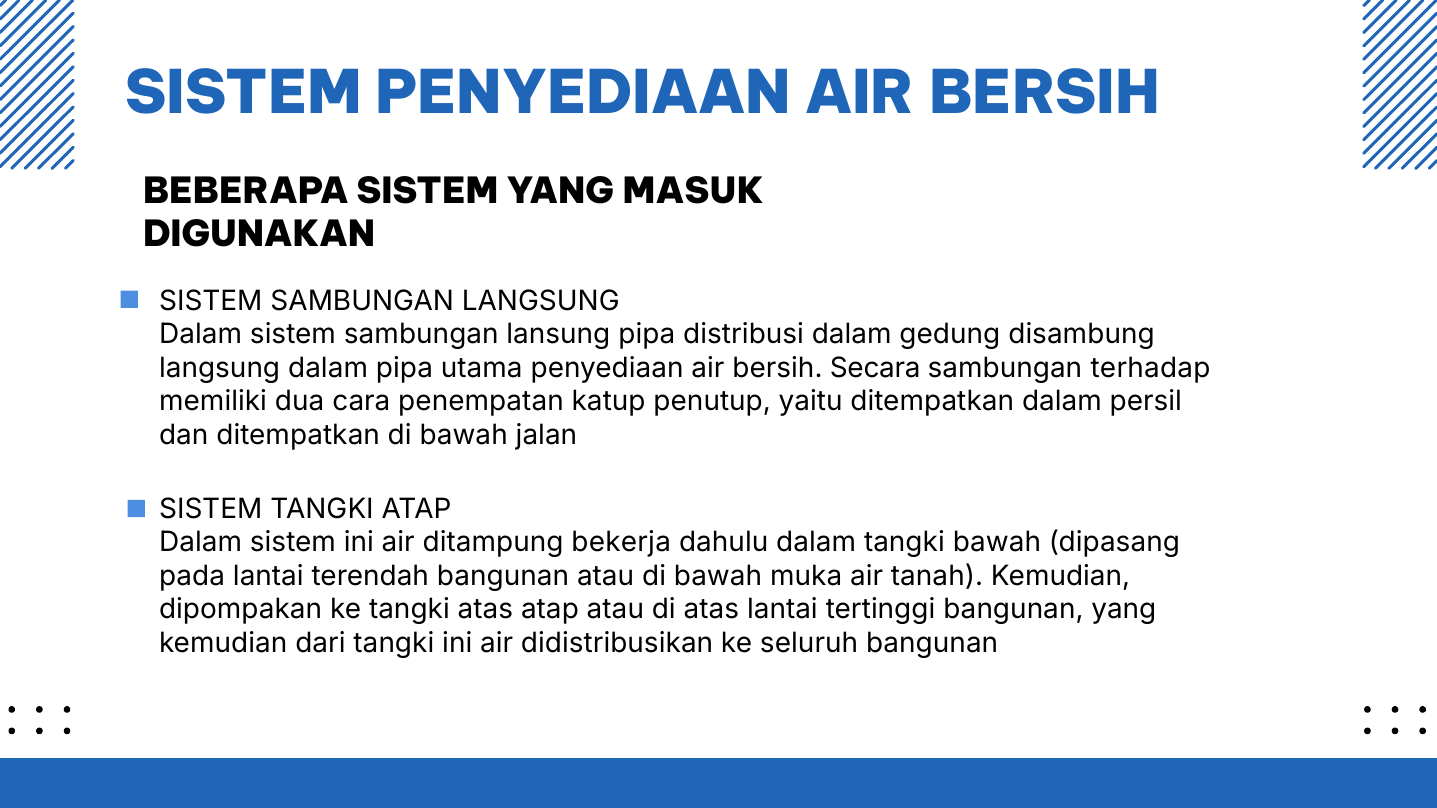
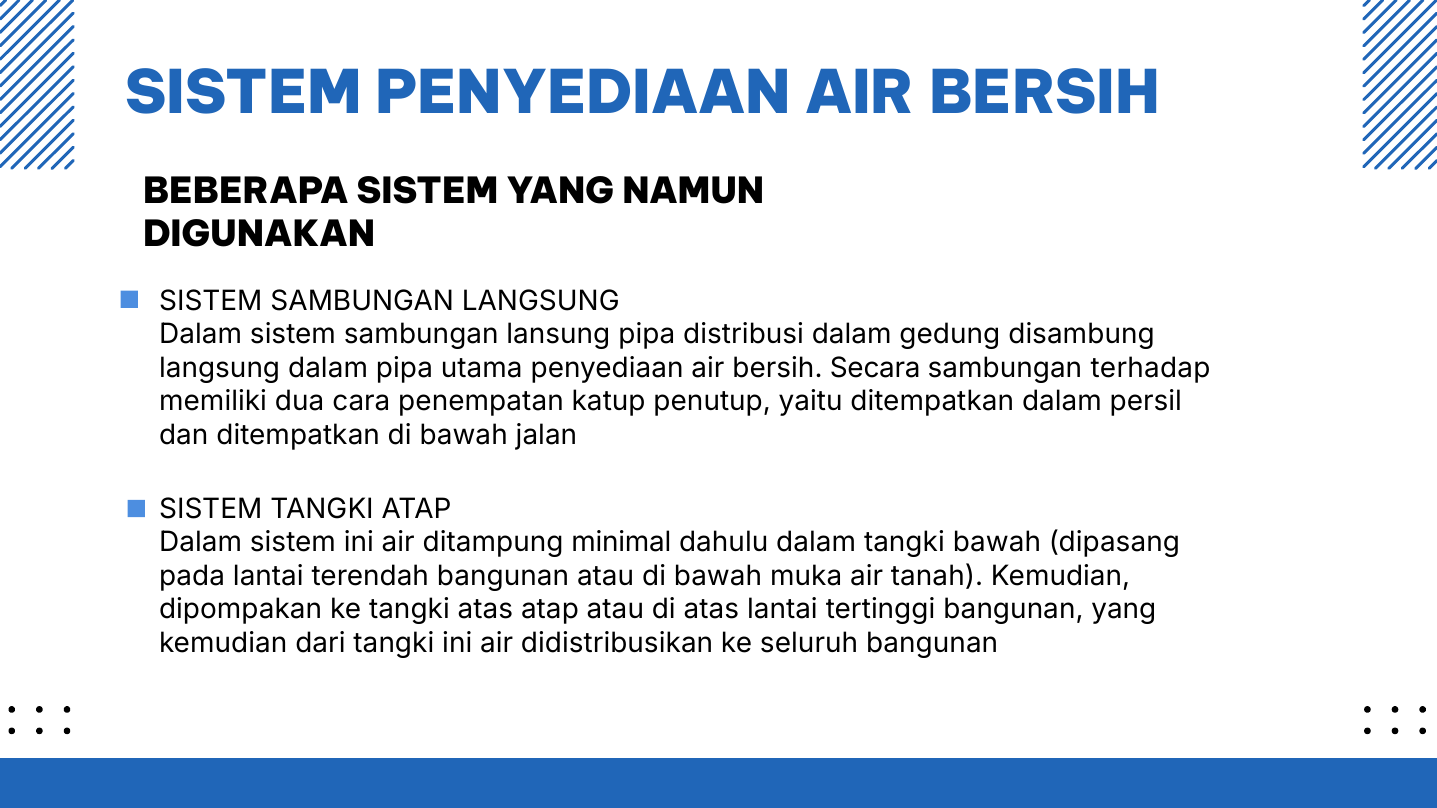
MASUK: MASUK -> NAMUN
bekerja: bekerja -> minimal
